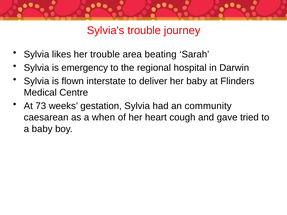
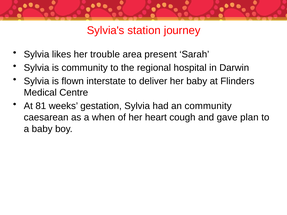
Sylvia's trouble: trouble -> station
beating: beating -> present
is emergency: emergency -> community
73: 73 -> 81
tried: tried -> plan
